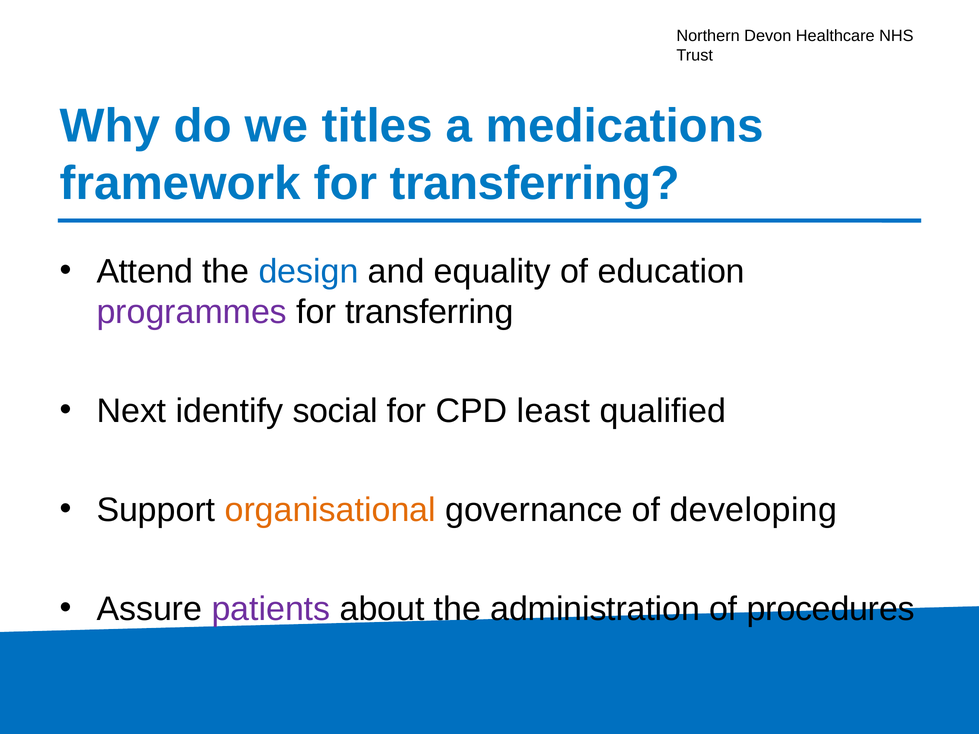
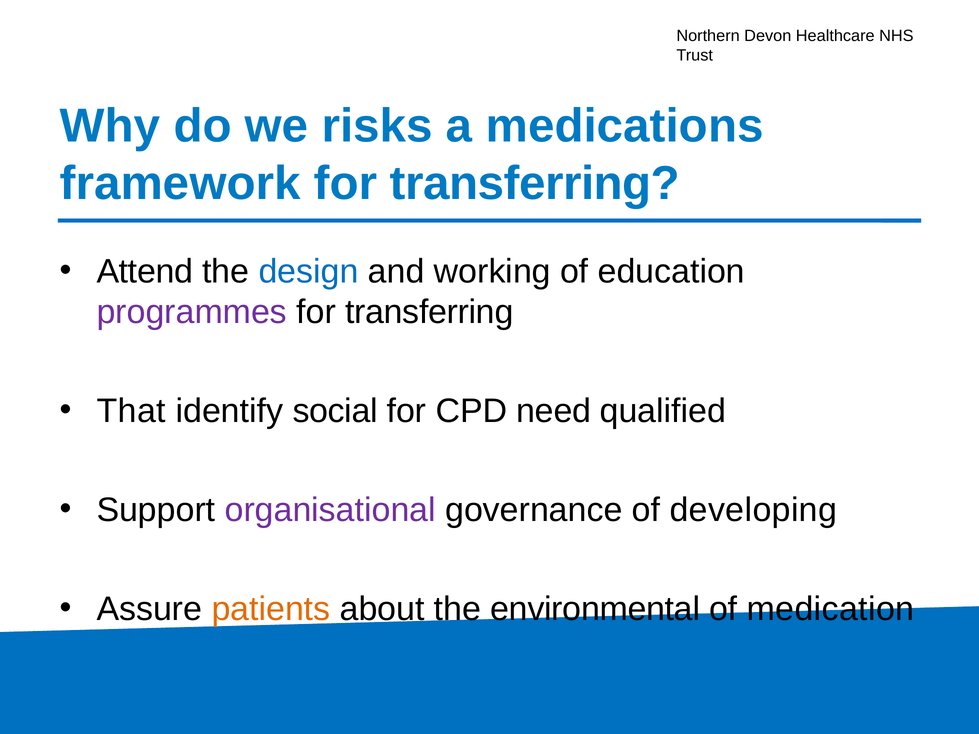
titles: titles -> risks
equality: equality -> working
Next: Next -> That
least: least -> need
organisational colour: orange -> purple
patients colour: purple -> orange
administration: administration -> environmental
procedures: procedures -> medication
